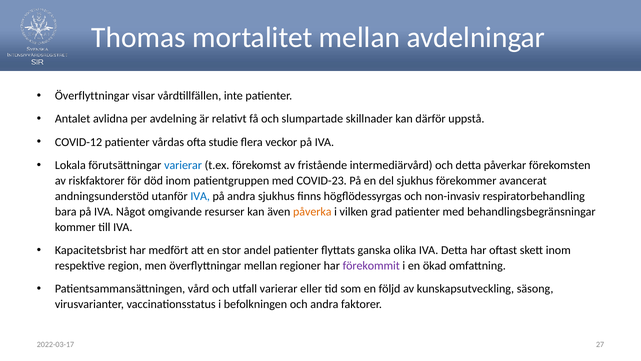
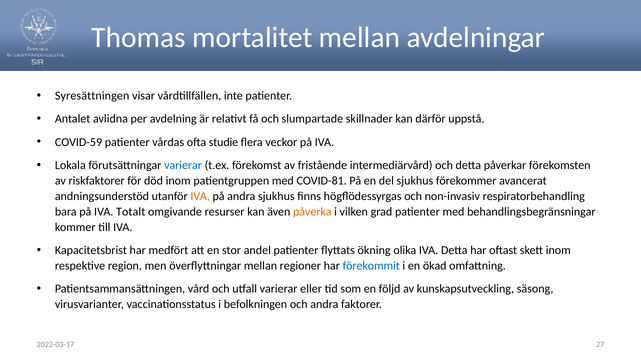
Överflyttningar at (92, 96): Överflyttningar -> Syresättningen
COVID-12: COVID-12 -> COVID-59
COVID-23: COVID-23 -> COVID-81
IVA at (200, 196) colour: blue -> orange
Något: Något -> Totalt
ganska: ganska -> ökning
förekommit colour: purple -> blue
